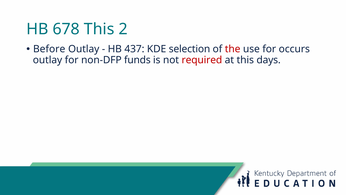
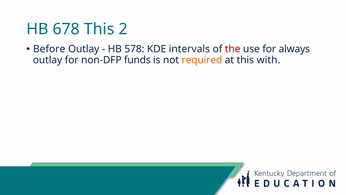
437: 437 -> 578
selection: selection -> intervals
occurs: occurs -> always
required colour: red -> orange
days: days -> with
